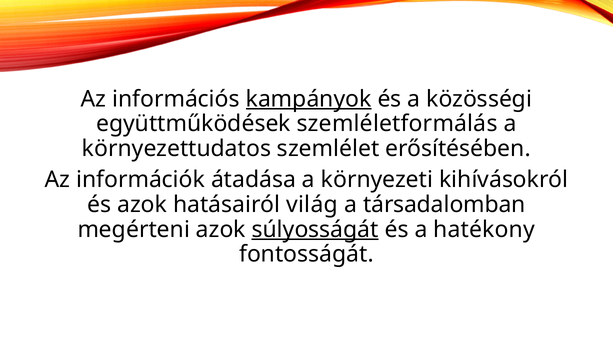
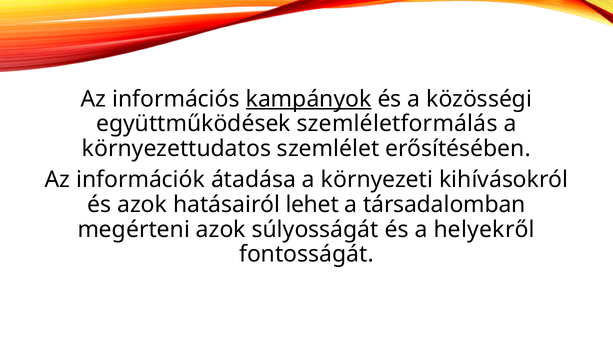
világ: világ -> lehet
súlyosságát underline: present -> none
hatékony: hatékony -> helyekről
